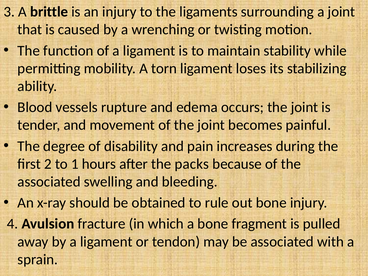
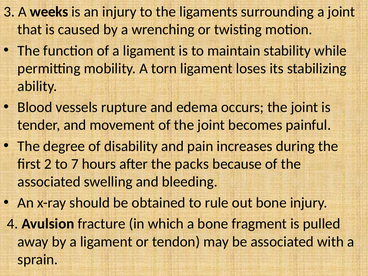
brittle: brittle -> weeks
1: 1 -> 7
